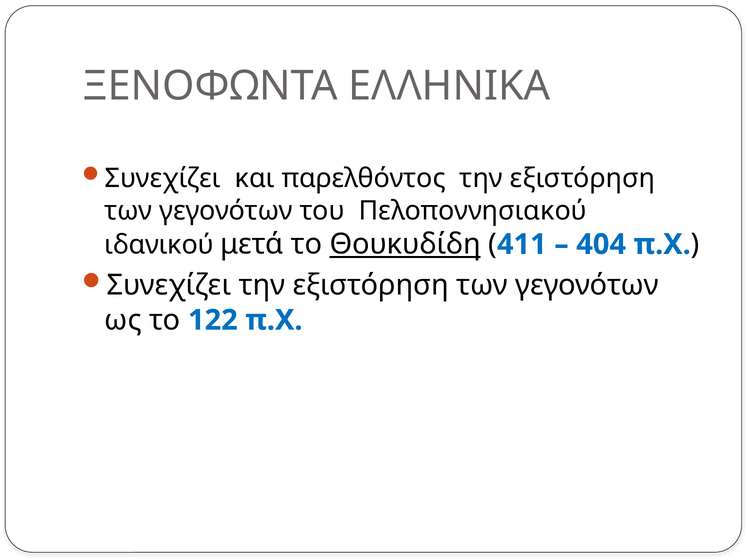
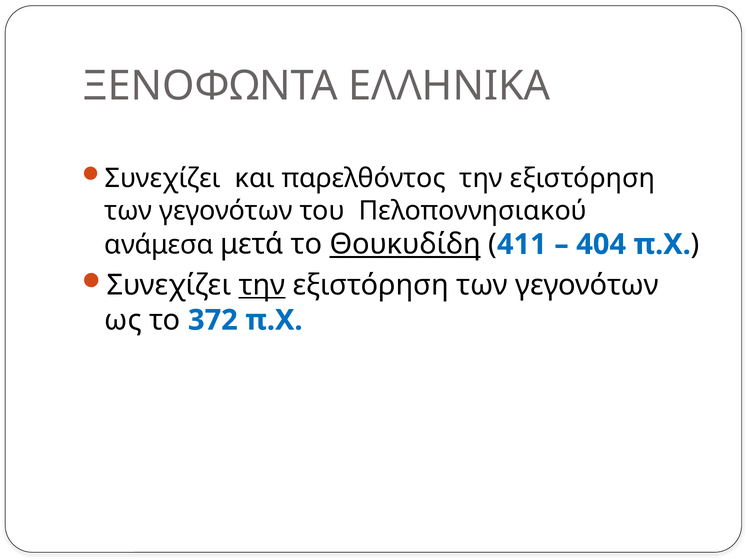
ιδανικού: ιδανικού -> ανάμεσα
την at (262, 285) underline: none -> present
122: 122 -> 372
